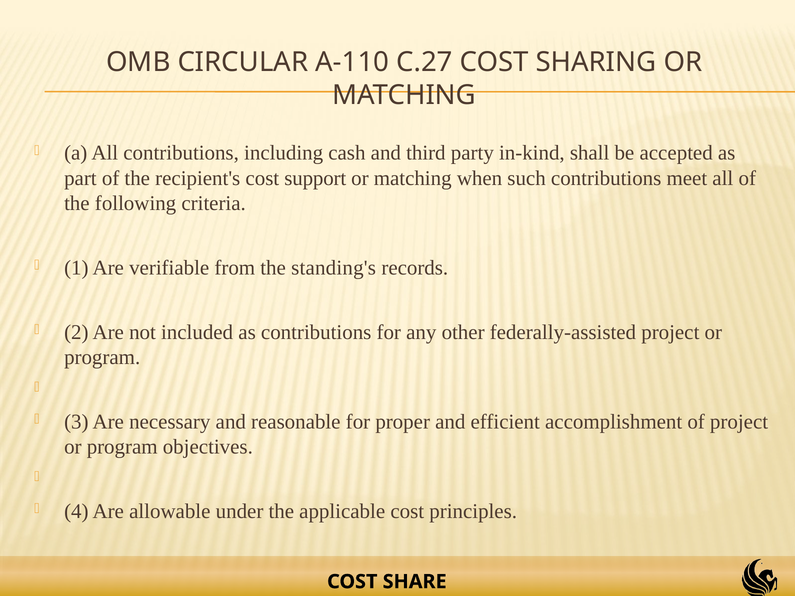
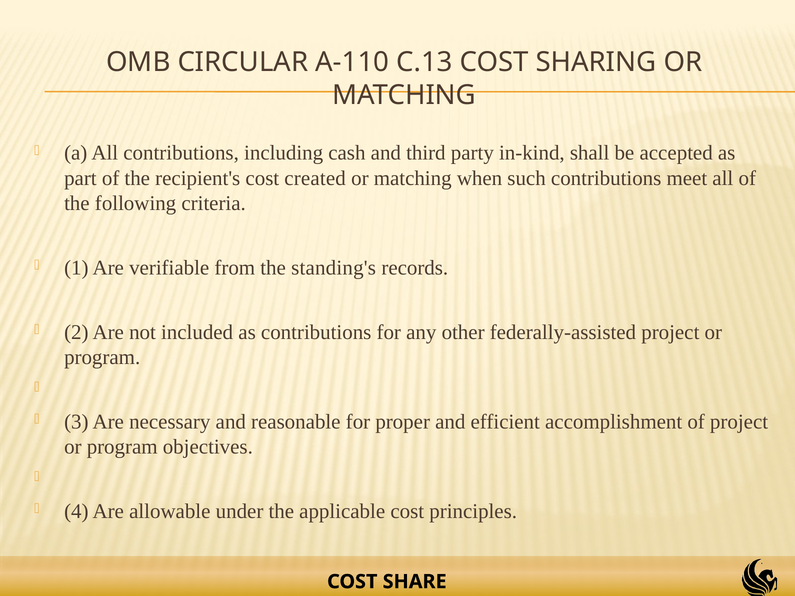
C.27: C.27 -> C.13
support: support -> created
